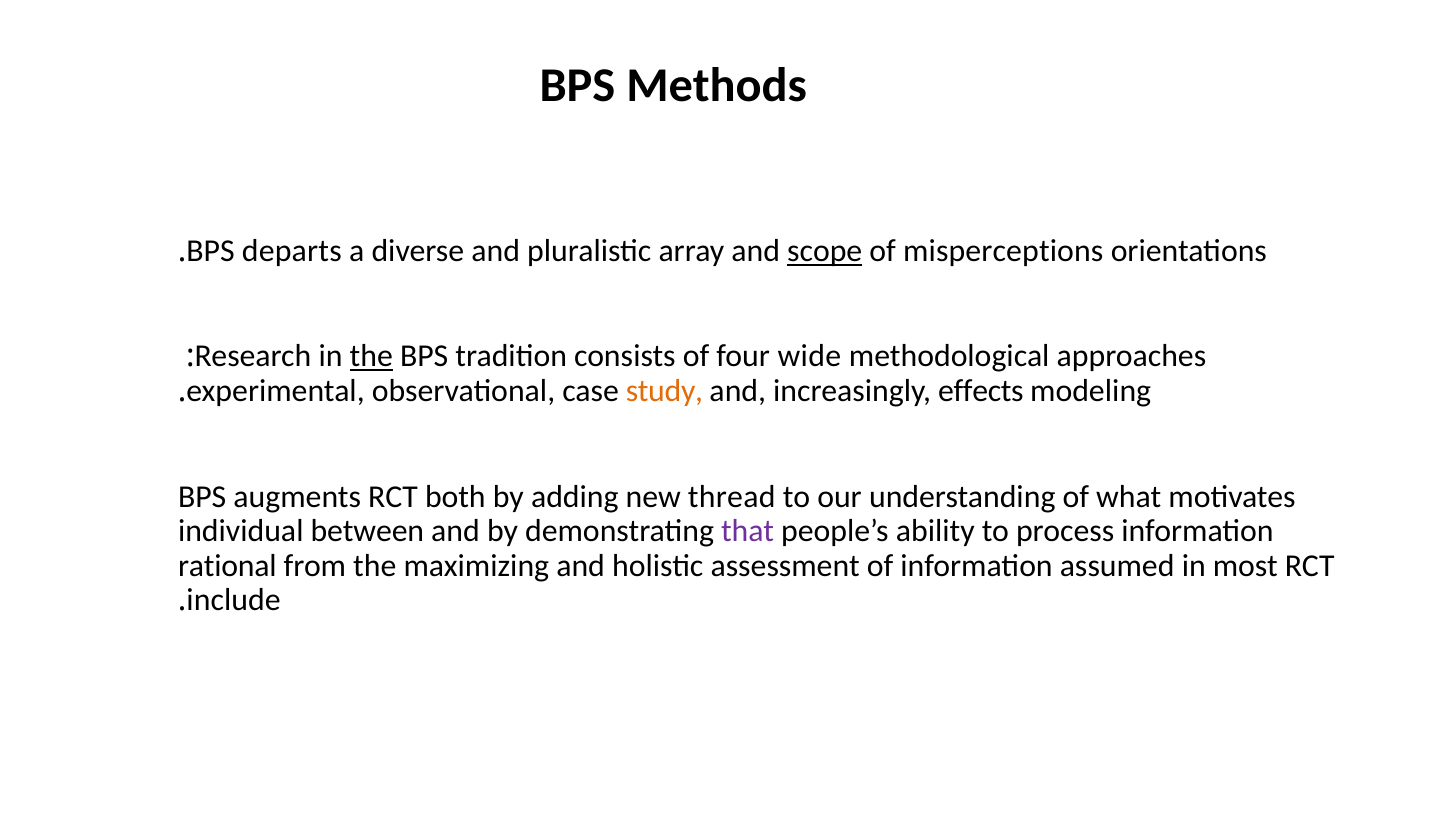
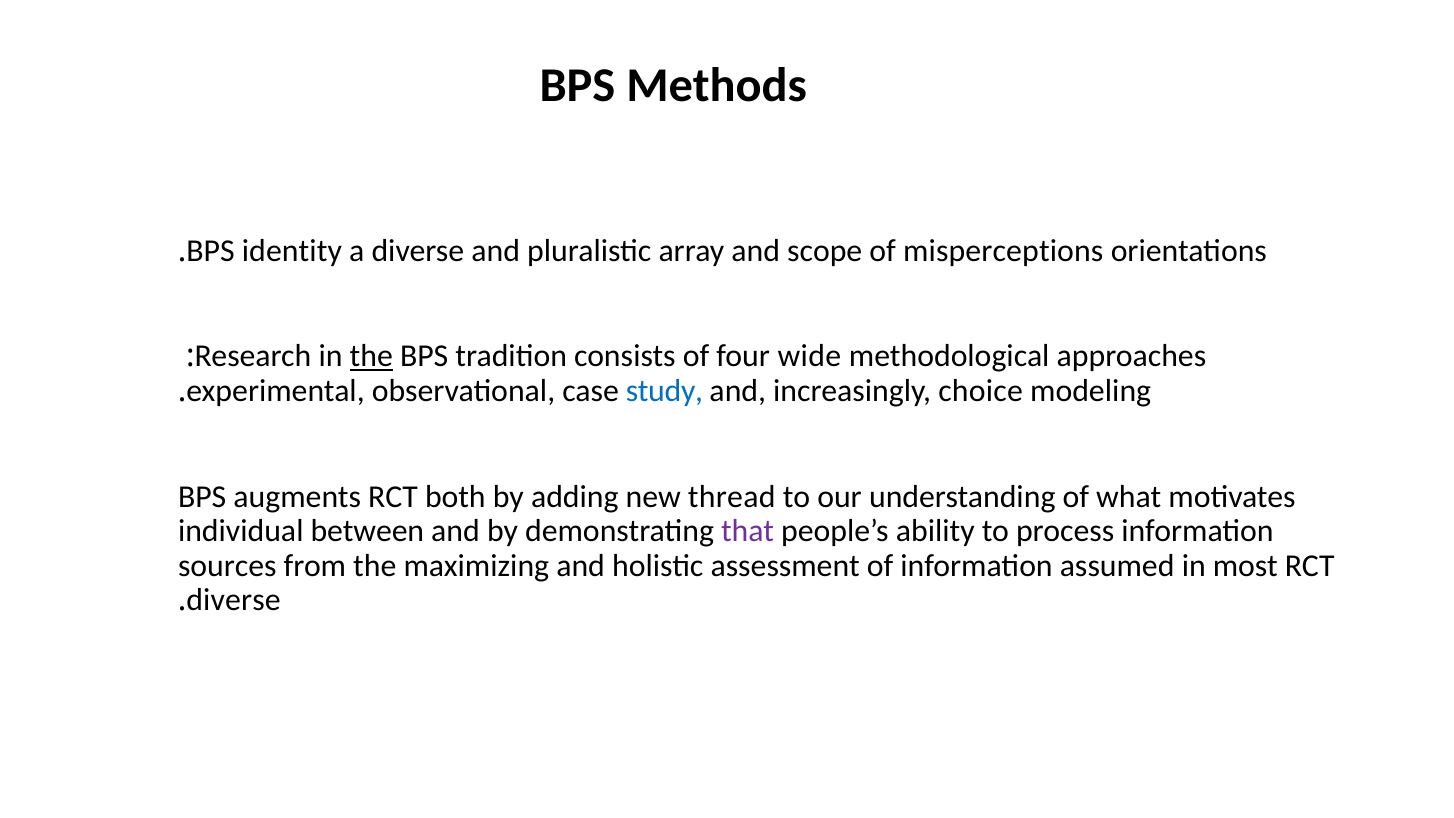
departs: departs -> identity
scope underline: present -> none
study colour: orange -> blue
effects: effects -> choice
rational: rational -> sources
include at (234, 600): include -> diverse
